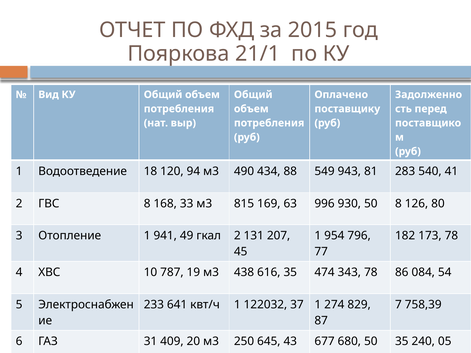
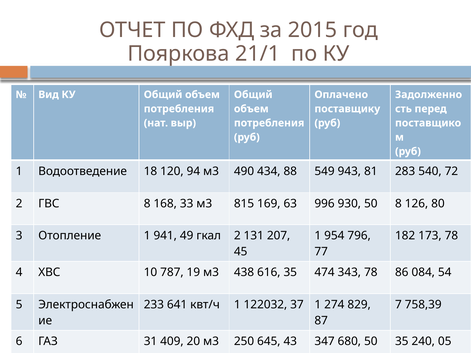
41: 41 -> 72
677: 677 -> 347
